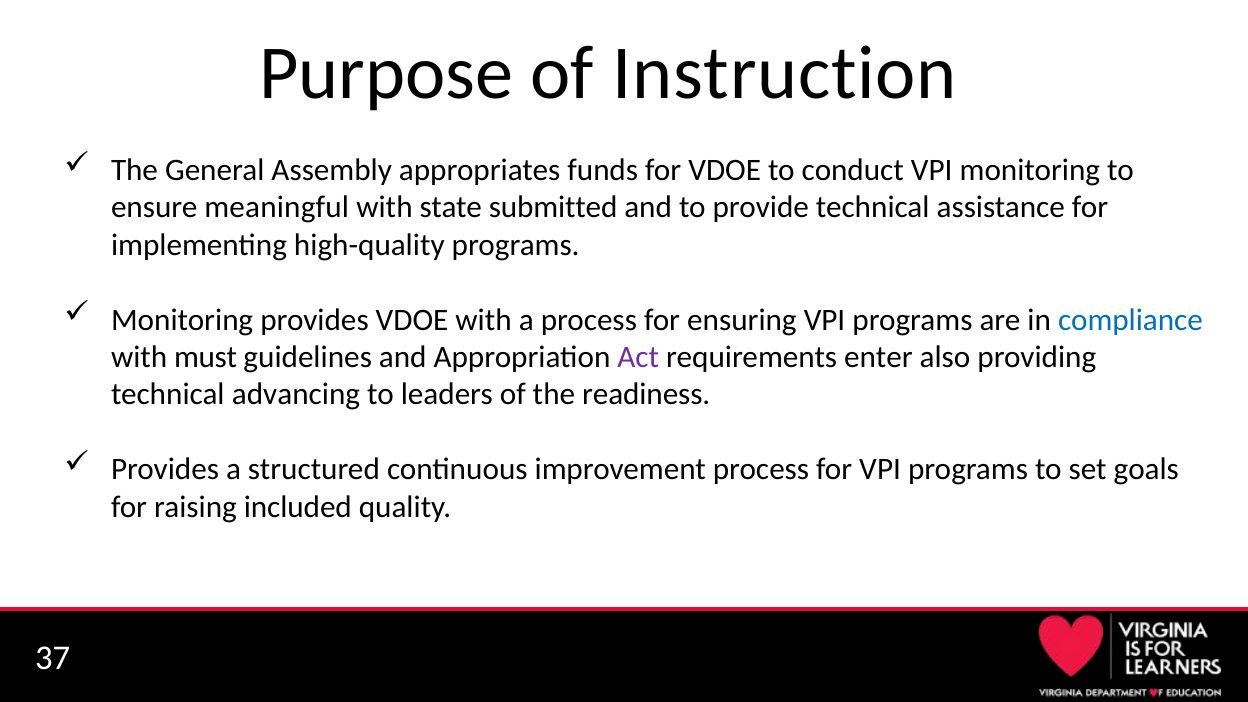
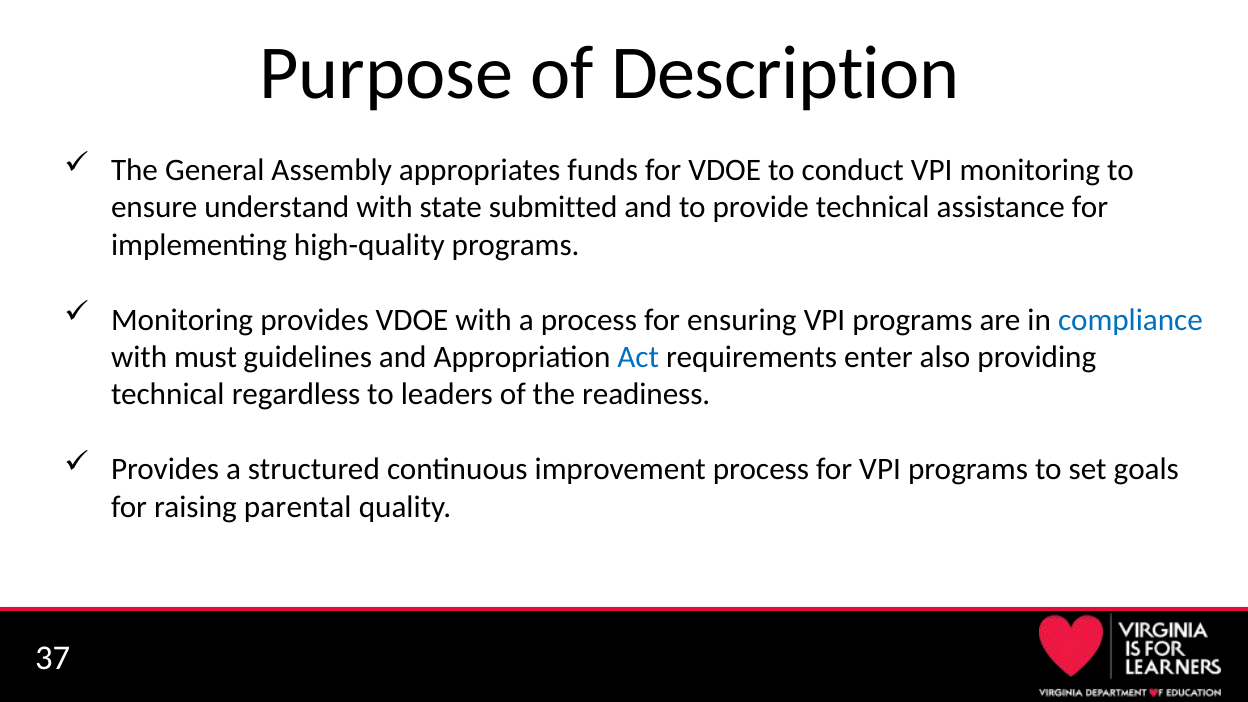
Instruction: Instruction -> Description
meaningful: meaningful -> understand
Act colour: purple -> blue
advancing: advancing -> regardless
included: included -> parental
